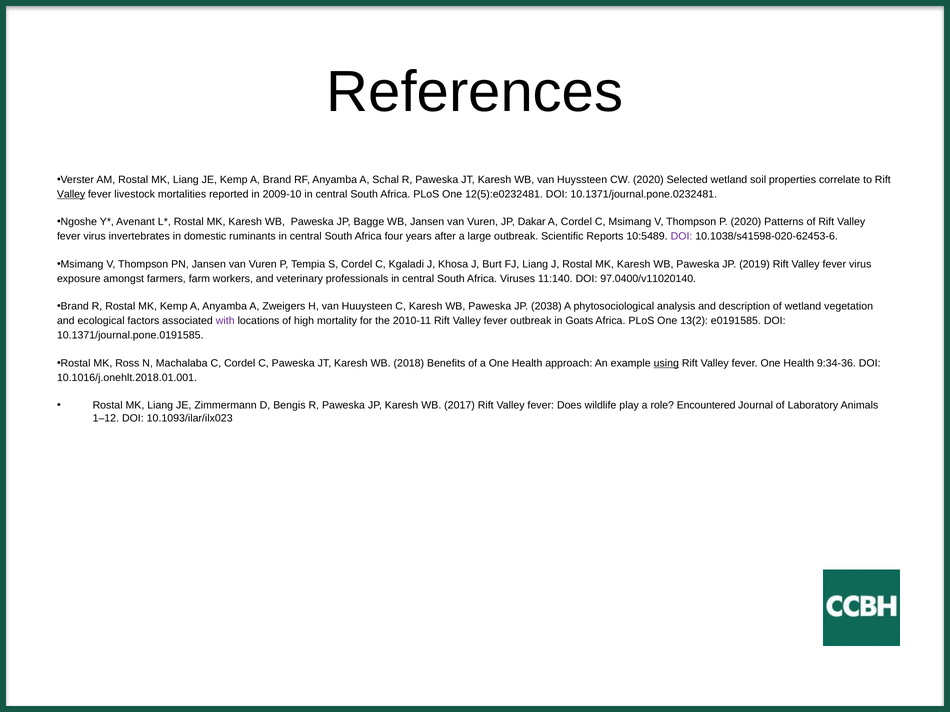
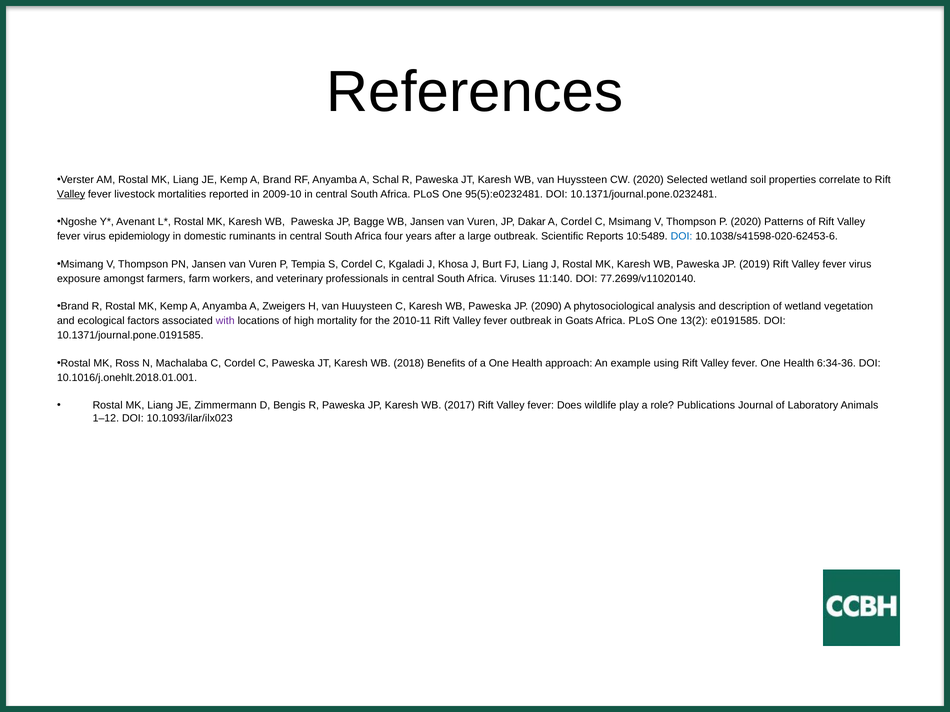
12(5):e0232481: 12(5):e0232481 -> 95(5):e0232481
invertebrates: invertebrates -> epidemiology
DOI at (682, 237) colour: purple -> blue
97.0400/v11020140: 97.0400/v11020140 -> 77.2699/v11020140
2038: 2038 -> 2090
using underline: present -> none
9:34-36: 9:34-36 -> 6:34-36
Encountered: Encountered -> Publications
